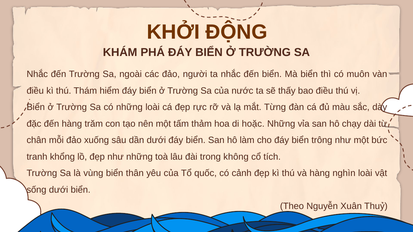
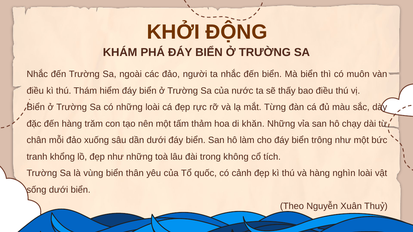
hoặc: hoặc -> khăn
